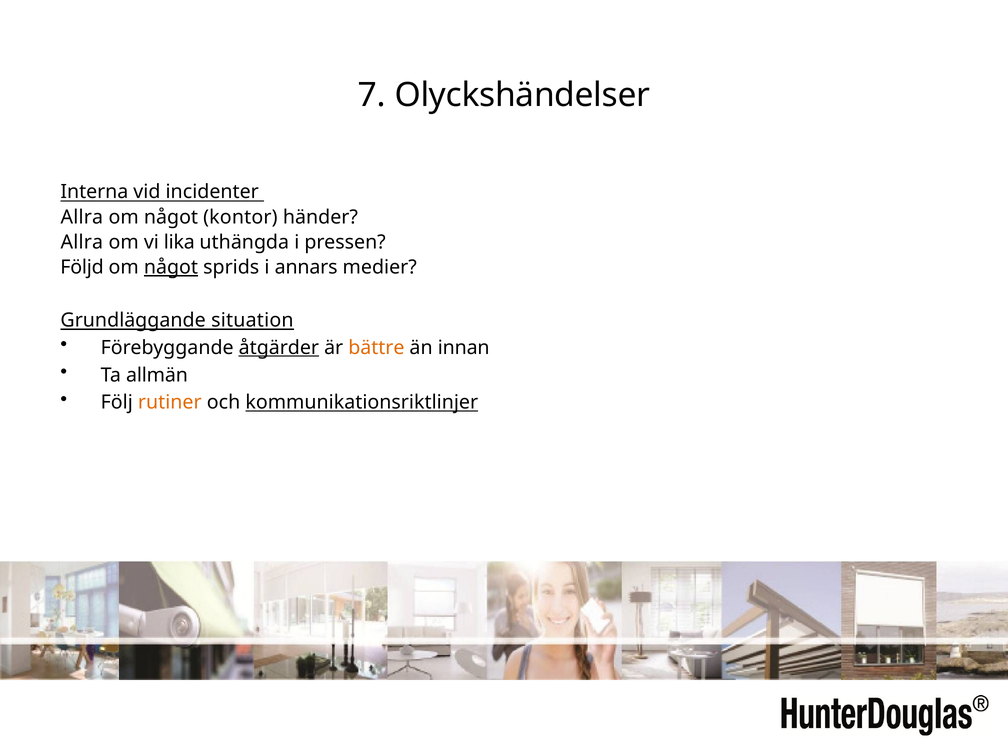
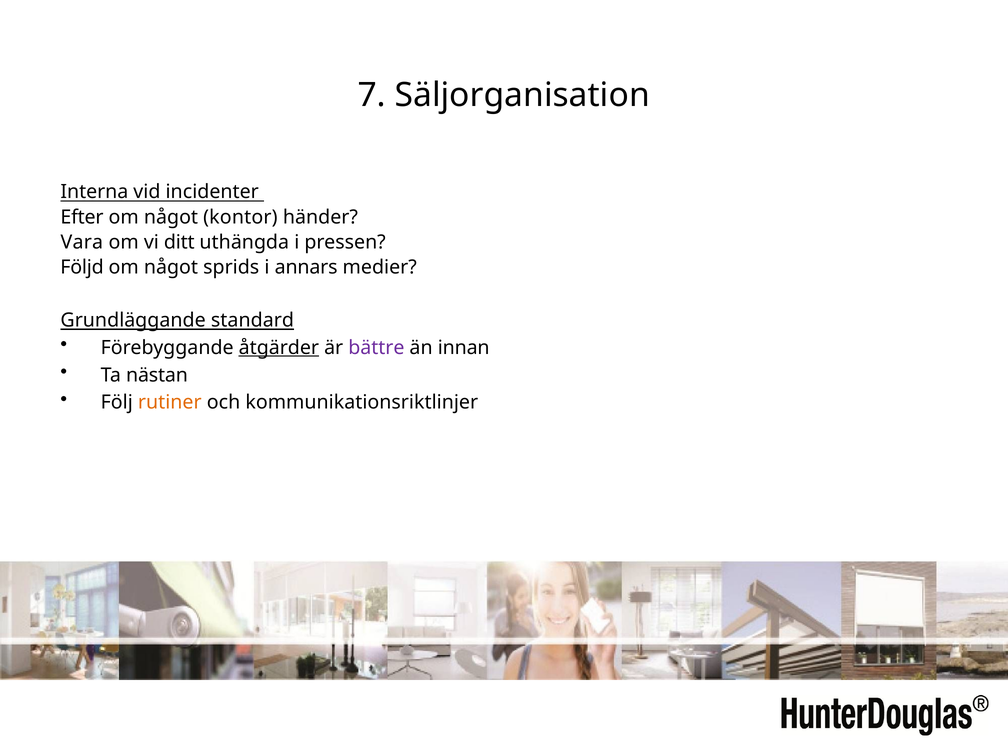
Olyckshändelser: Olyckshändelser -> Säljorganisation
Allra at (82, 217): Allra -> Efter
Allra at (82, 242): Allra -> Vara
lika: lika -> ditt
något at (171, 267) underline: present -> none
situation: situation -> standard
bättre colour: orange -> purple
allmän: allmän -> nästan
kommunikationsriktlinjer underline: present -> none
